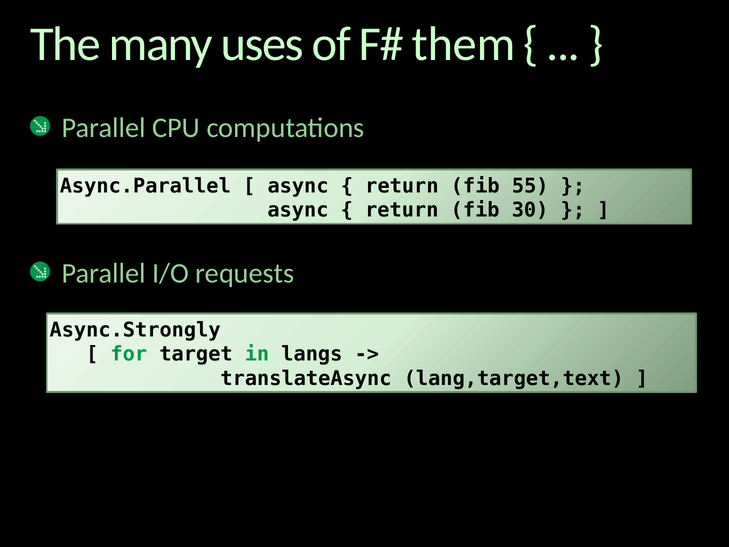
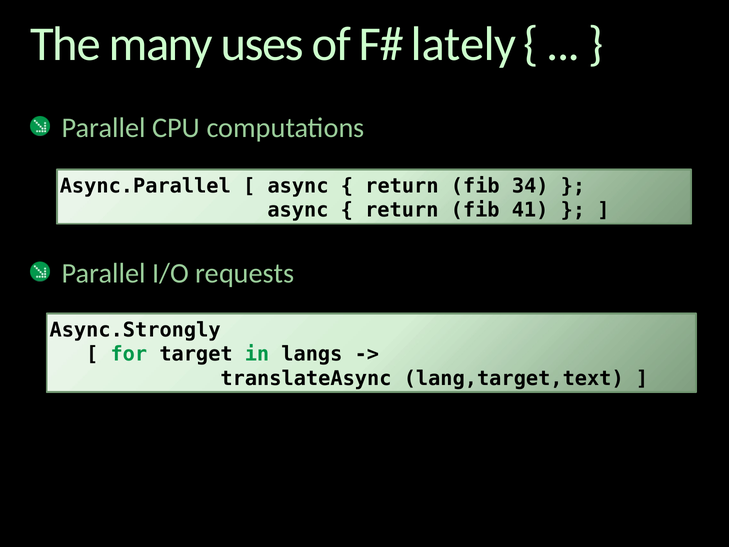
them: them -> lately
55: 55 -> 34
30: 30 -> 41
